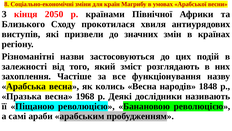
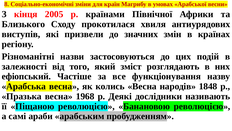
2050: 2050 -> 2005
захоплення: захоплення -> ефіопський
